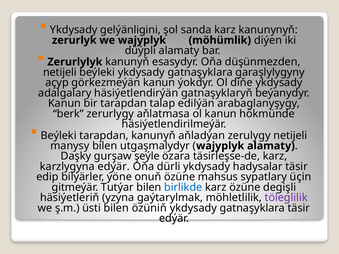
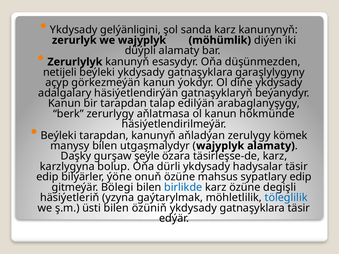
zerulygy netijeli: netijeli -> kömek
karzlygyna edýär: edýär -> bolup
sypatlary üçin: üçin -> edip
Tutýar: Tutýar -> Bölegi
töleglilik colour: purple -> blue
